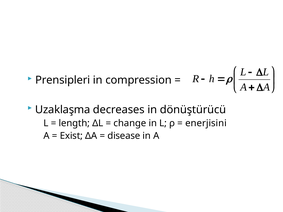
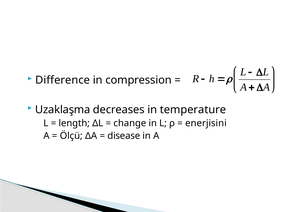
Prensipleri: Prensipleri -> Difference
dönüştürücü: dönüştürücü -> temperature
Exist: Exist -> Ölçü
